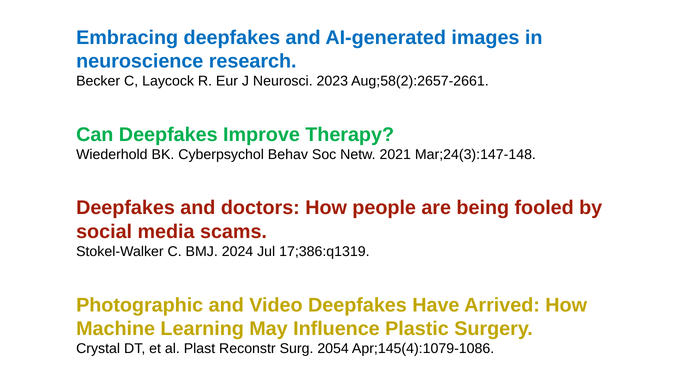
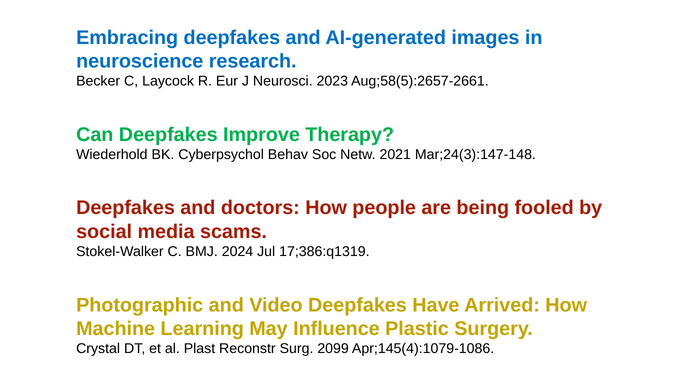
Aug;58(2):2657-2661: Aug;58(2):2657-2661 -> Aug;58(5):2657-2661
2054: 2054 -> 2099
